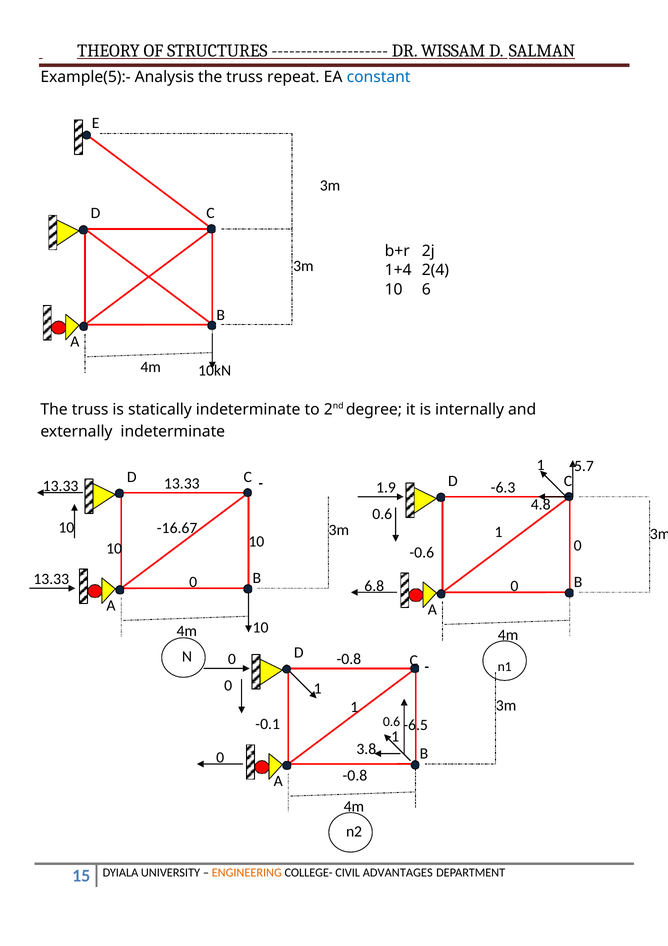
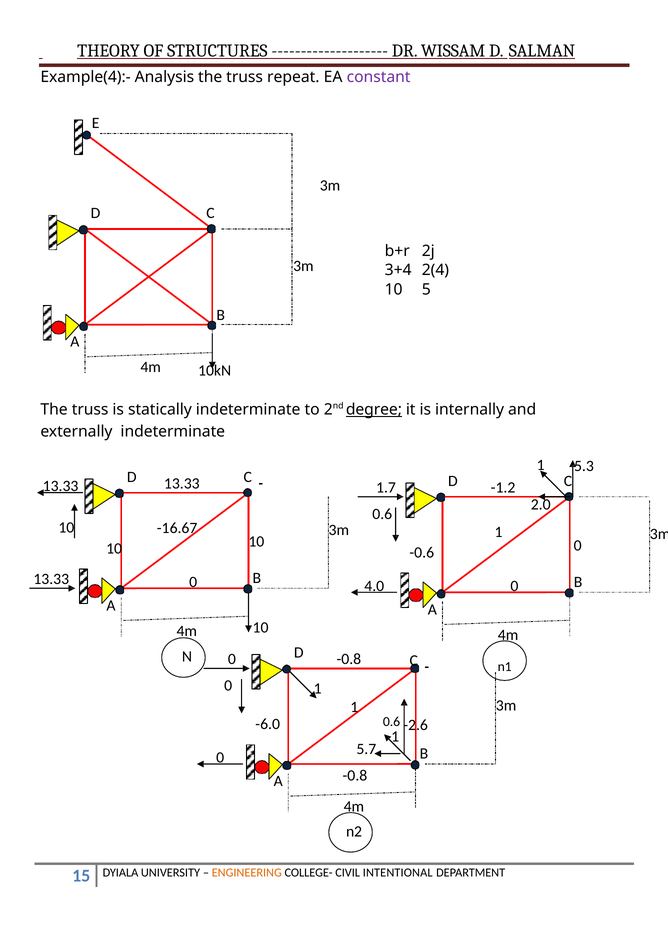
Example(5):-: Example(5):- -> Example(4):-
constant colour: blue -> purple
1+4: 1+4 -> 3+4
6: 6 -> 5
degree underline: none -> present
5.7: 5.7 -> 5.3
1.9: 1.9 -> 1.7
-6.3: -6.3 -> -1.2
4.8: 4.8 -> 2.0
6.8: 6.8 -> 4.0
-6.5: -6.5 -> -2.6
-0.1: -0.1 -> -6.0
3.8: 3.8 -> 5.7
ADVANTAGES: ADVANTAGES -> INTENTIONAL
